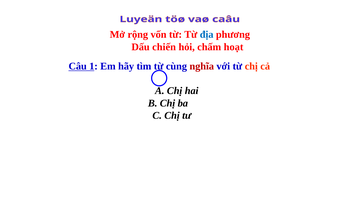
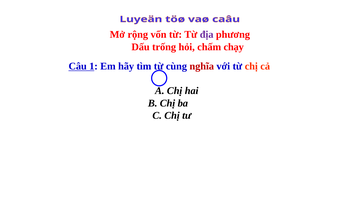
địa colour: blue -> purple
chiến: chiến -> trống
hoạt: hoạt -> chạy
